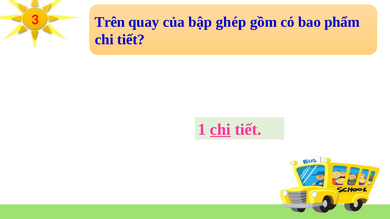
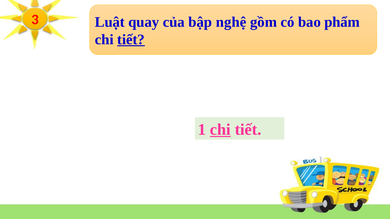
Trên: Trên -> Luật
ghép: ghép -> nghệ
tiết at (131, 40) underline: none -> present
